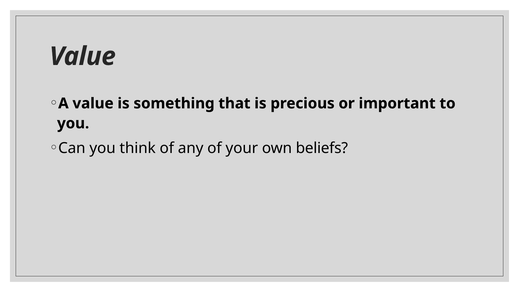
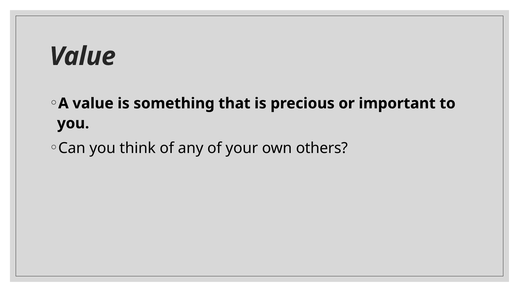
beliefs: beliefs -> others
